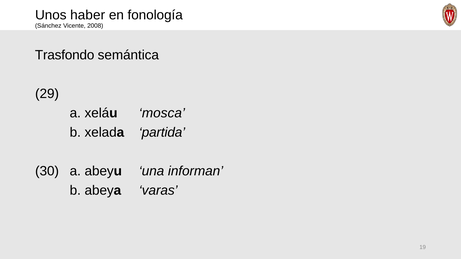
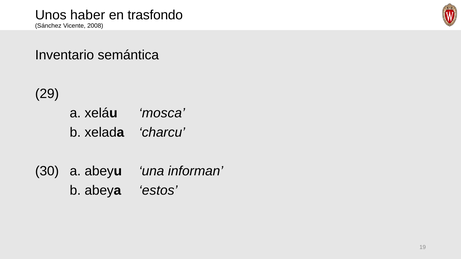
fonología: fonología -> trasfondo
Trasfondo: Trasfondo -> Inventario
partida: partida -> charcu
varas: varas -> estos
